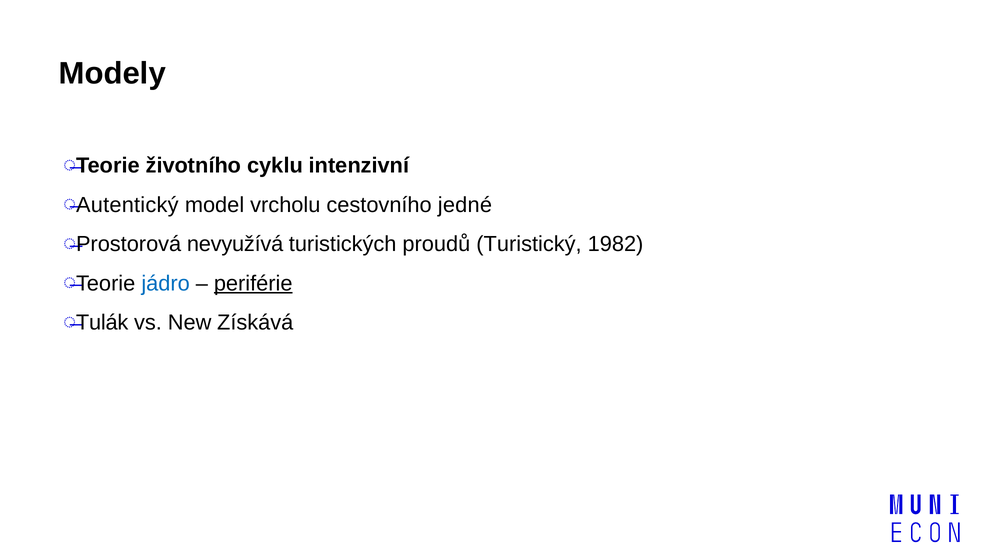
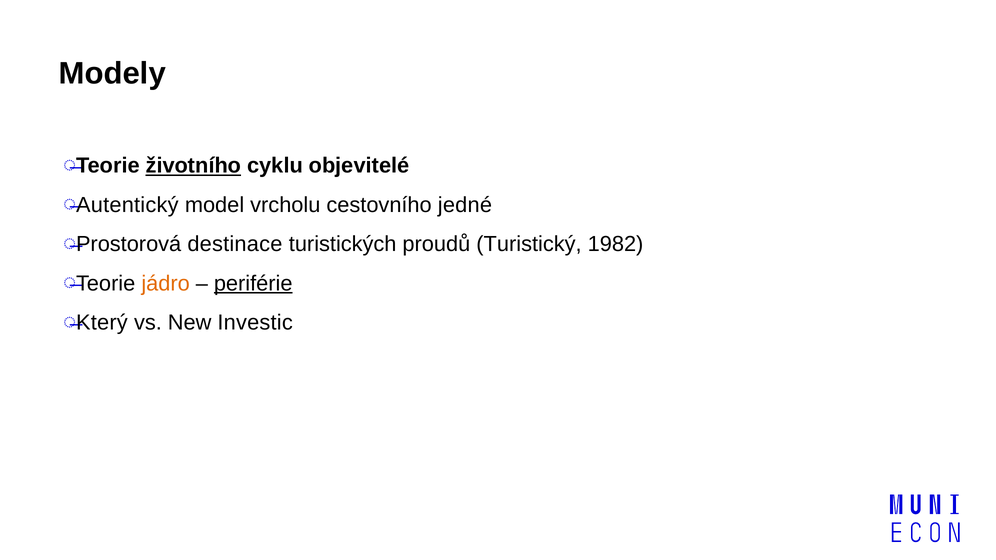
životního underline: none -> present
intenzivní: intenzivní -> objevitelé
nevyužívá: nevyužívá -> destinace
jádro colour: blue -> orange
Tulák: Tulák -> Který
Získává: Získává -> Investic
